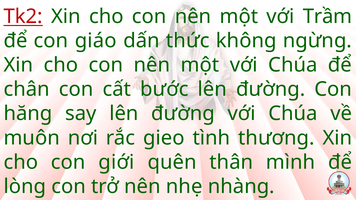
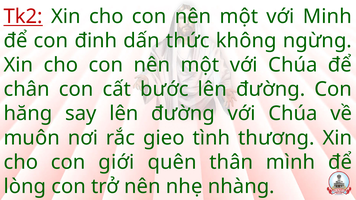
Trầm: Trầm -> Minh
giáo: giáo -> đinh
